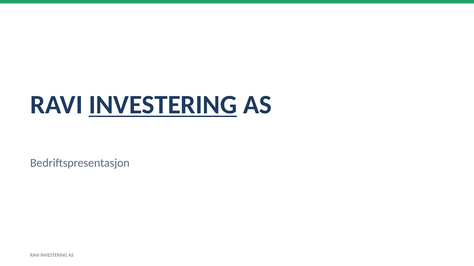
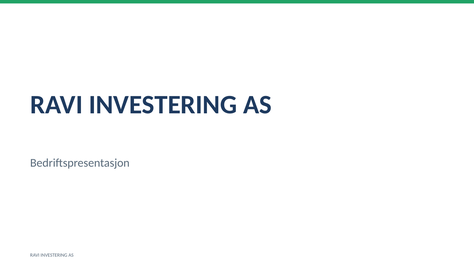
INVESTERING at (163, 105) underline: present -> none
